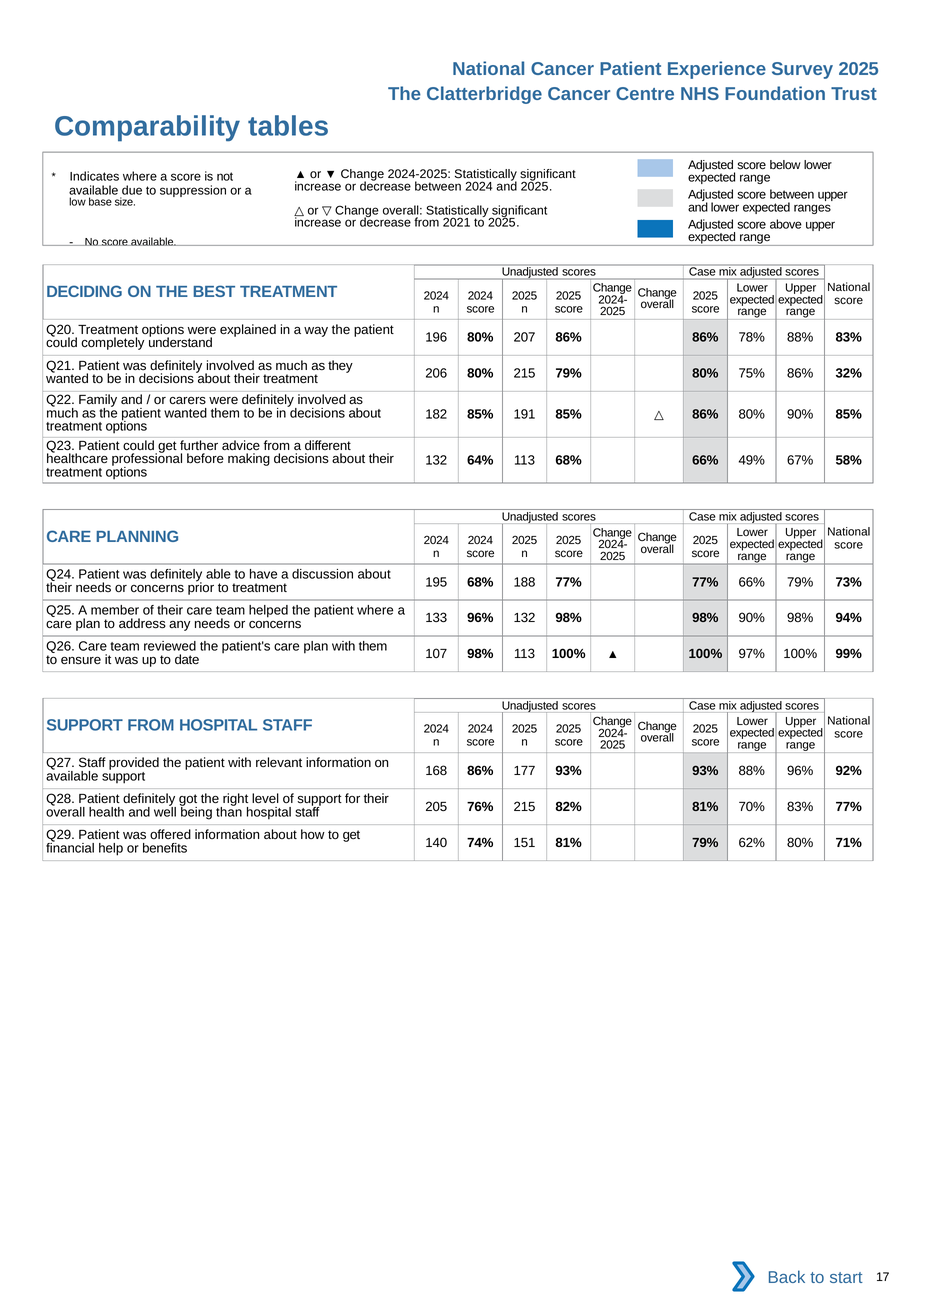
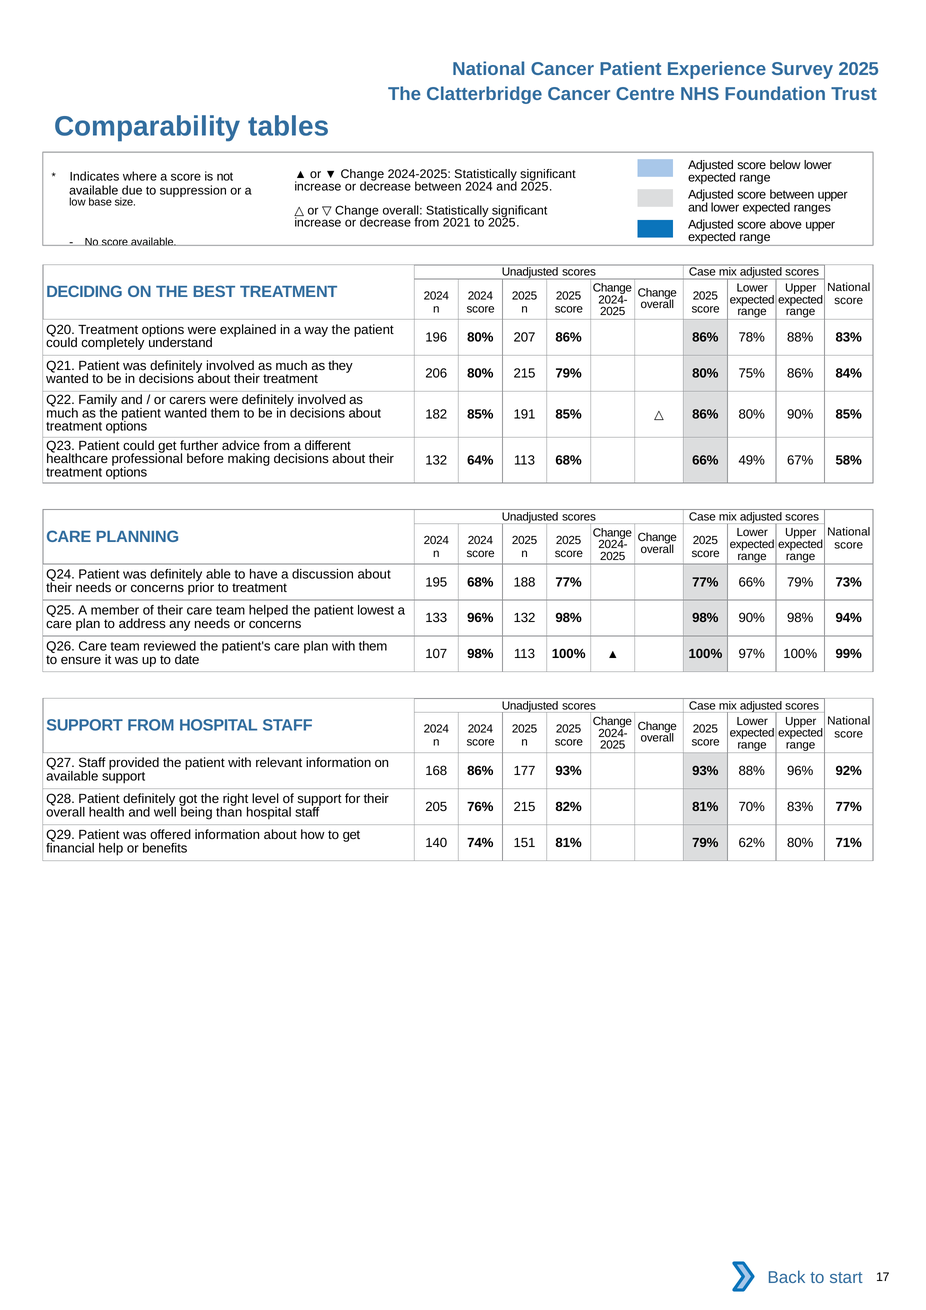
32%: 32% -> 84%
patient where: where -> lowest
